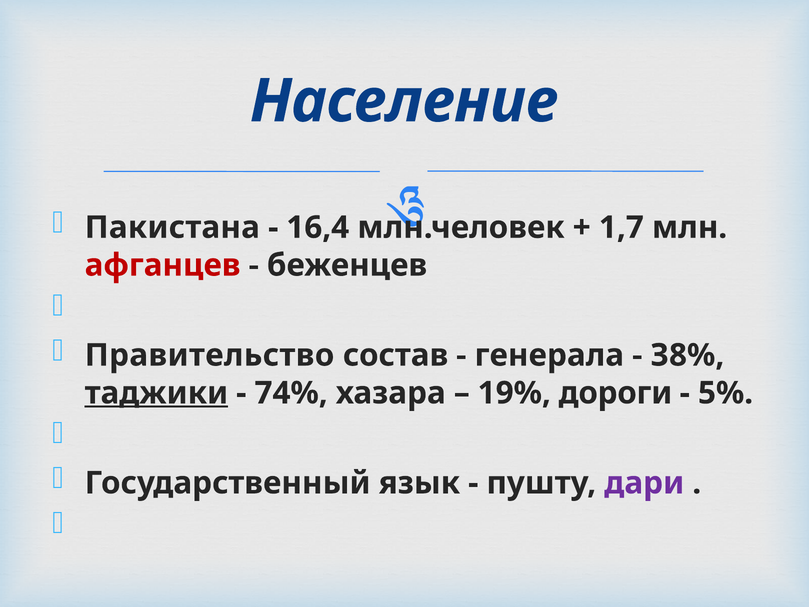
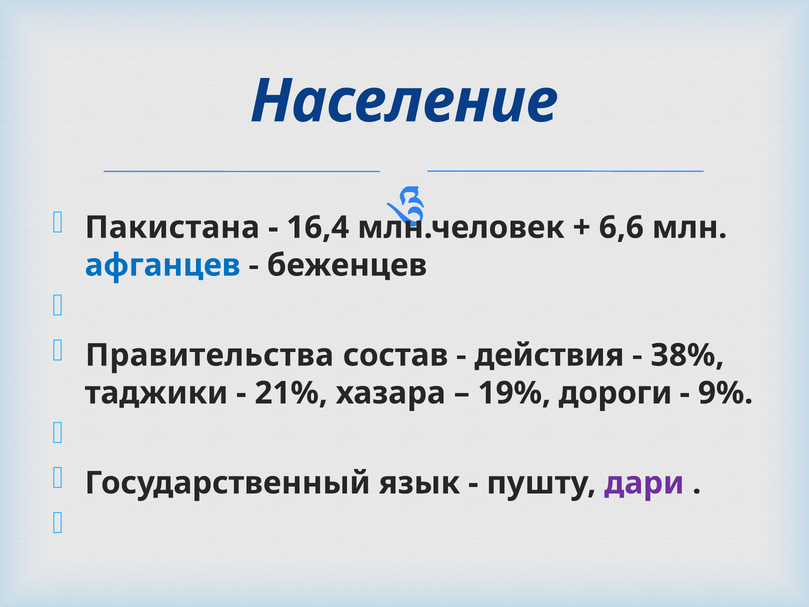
1,7: 1,7 -> 6,6
афганцев colour: red -> blue
Правительство: Правительство -> Правительства
генерала: генерала -> действия
таджики underline: present -> none
74%: 74% -> 21%
5%: 5% -> 9%
